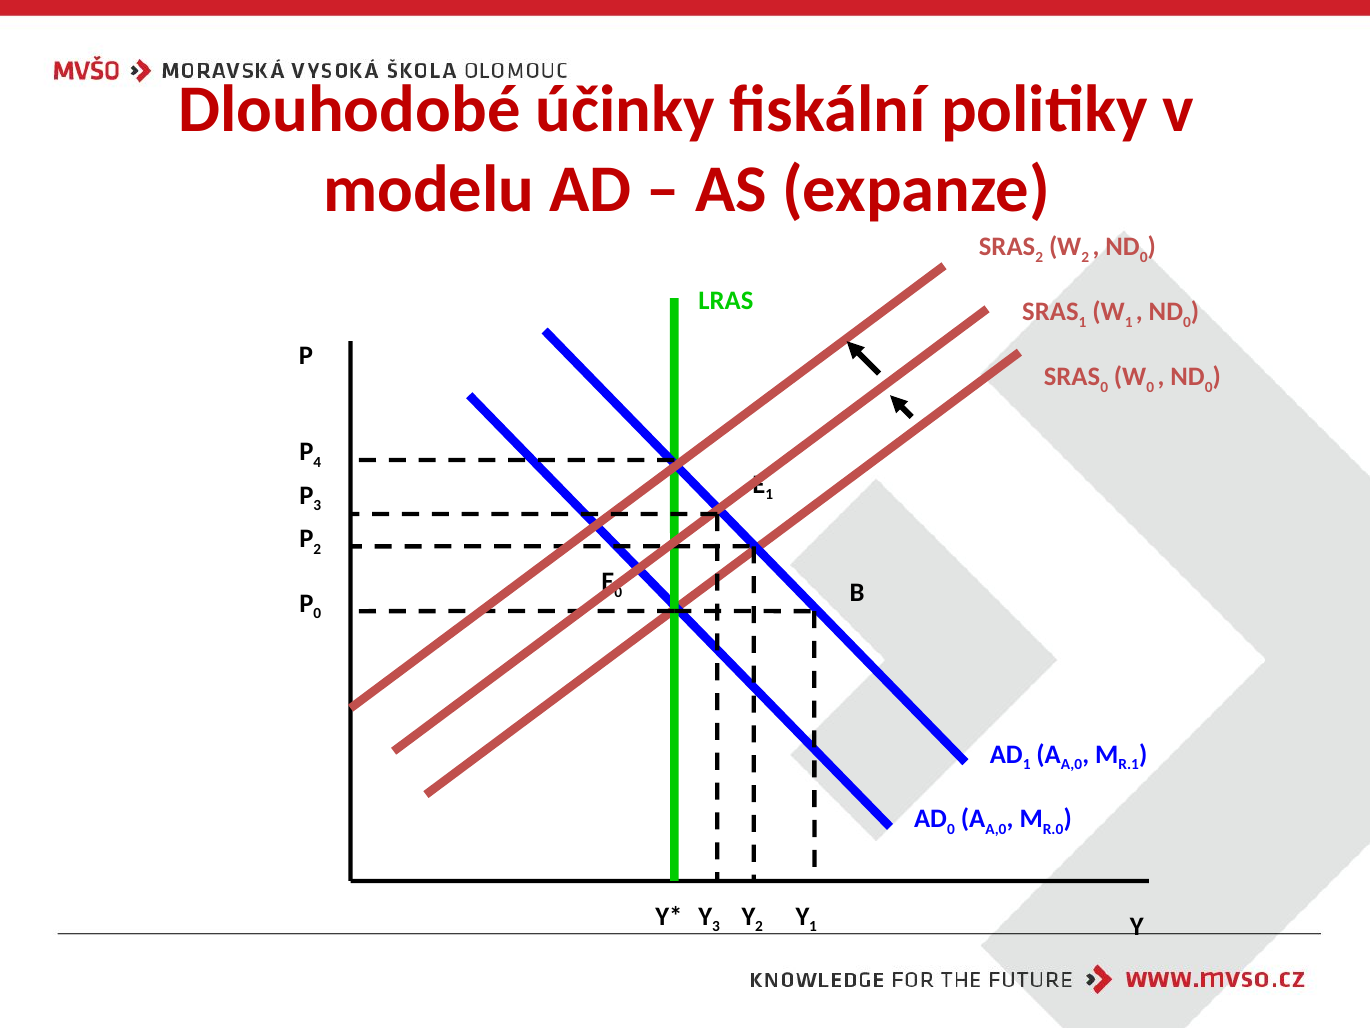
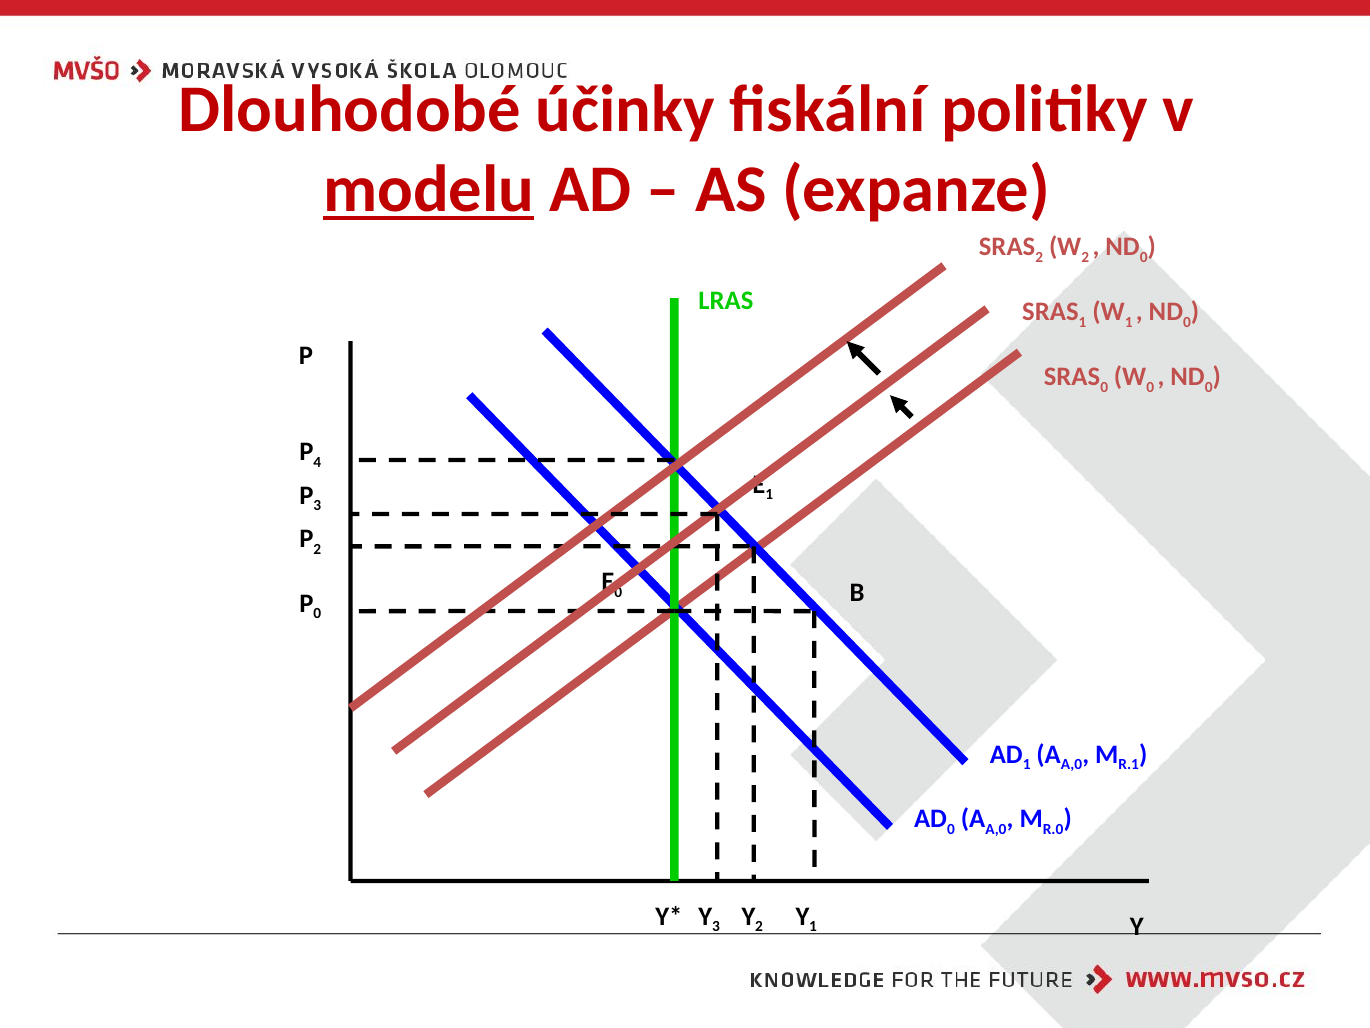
modelu underline: none -> present
